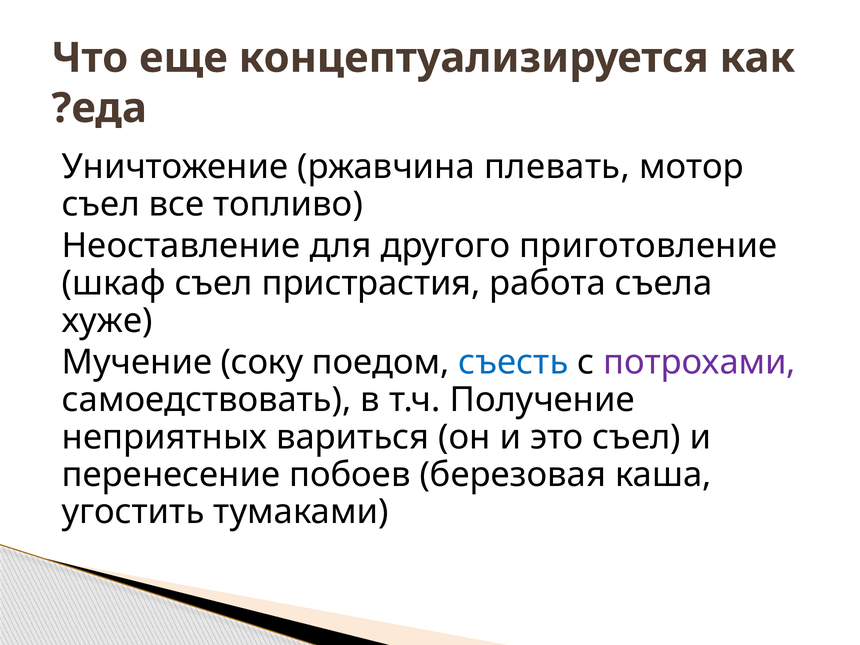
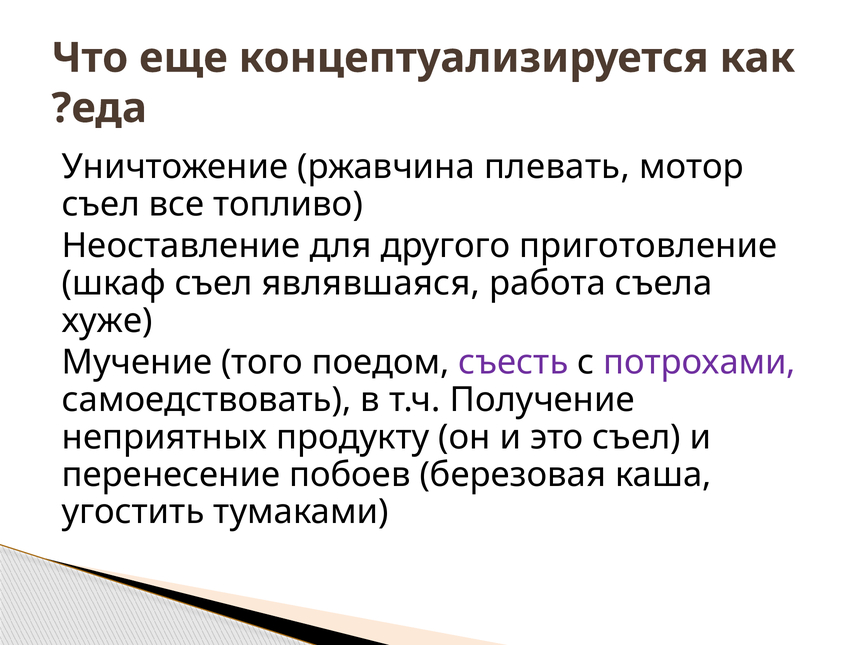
пристрастия: пристрастия -> являвшаяся
соку: соку -> того
съесть colour: blue -> purple
вариться: вариться -> продукту
